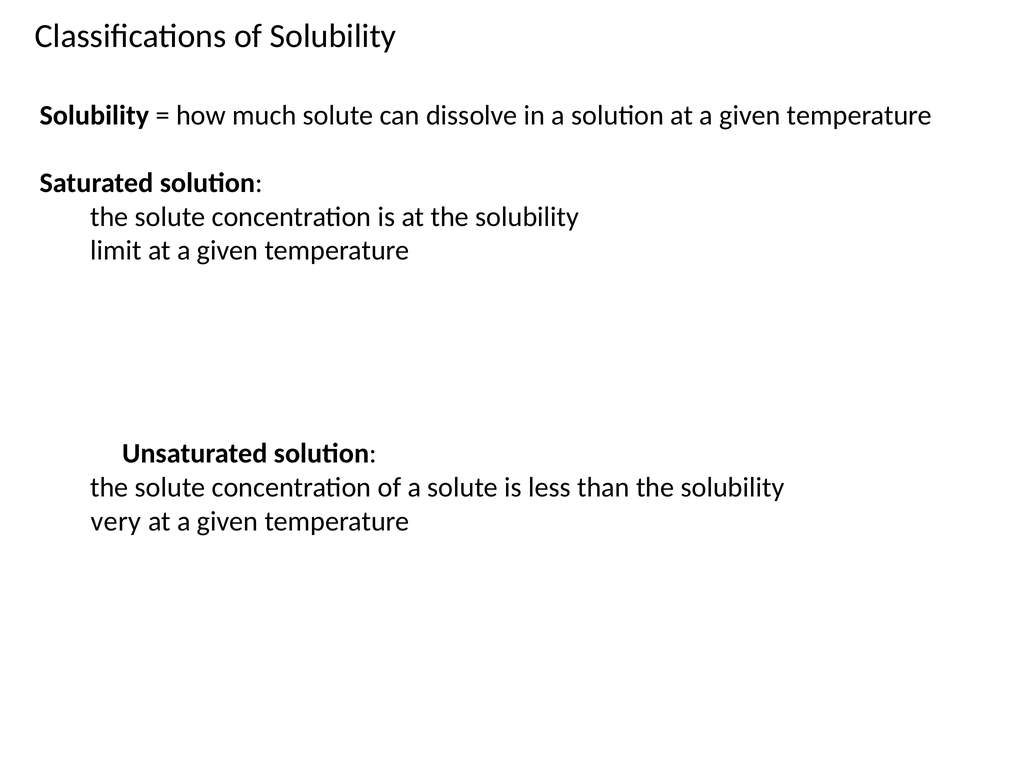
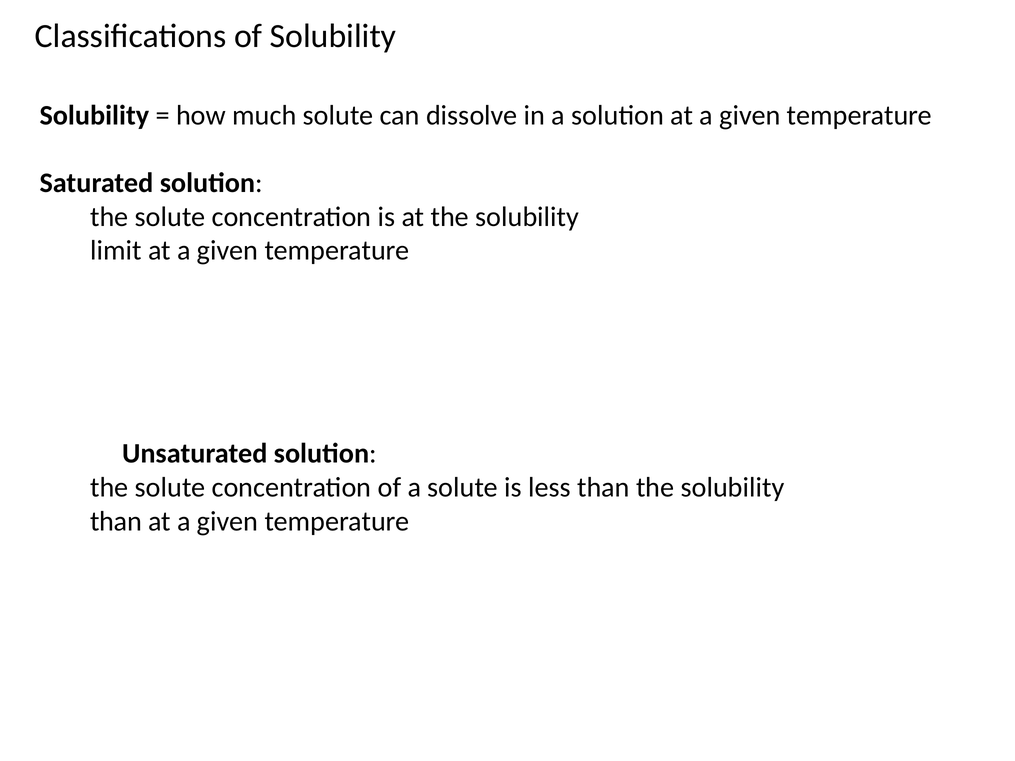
very at (116, 522): very -> than
